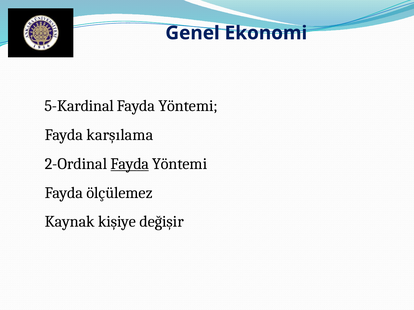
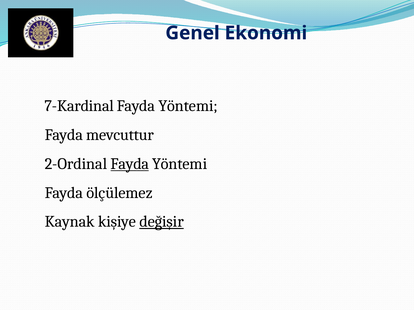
5-Kardinal: 5-Kardinal -> 7-Kardinal
karşılama: karşılama -> mevcuttur
değişir underline: none -> present
